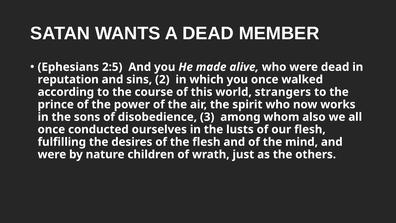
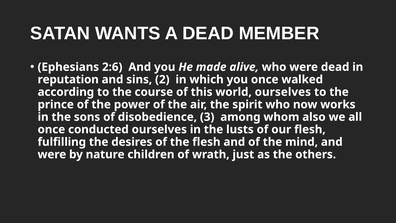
2:5: 2:5 -> 2:6
world strangers: strangers -> ourselves
